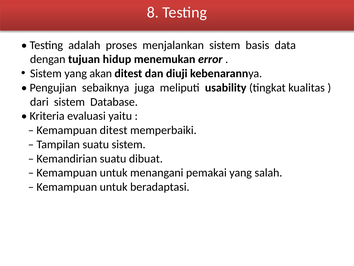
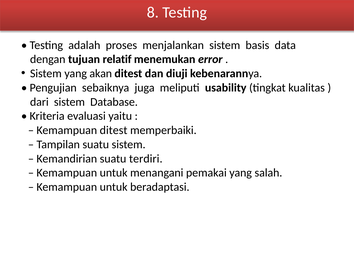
hidup: hidup -> relatif
dibuat: dibuat -> terdiri
